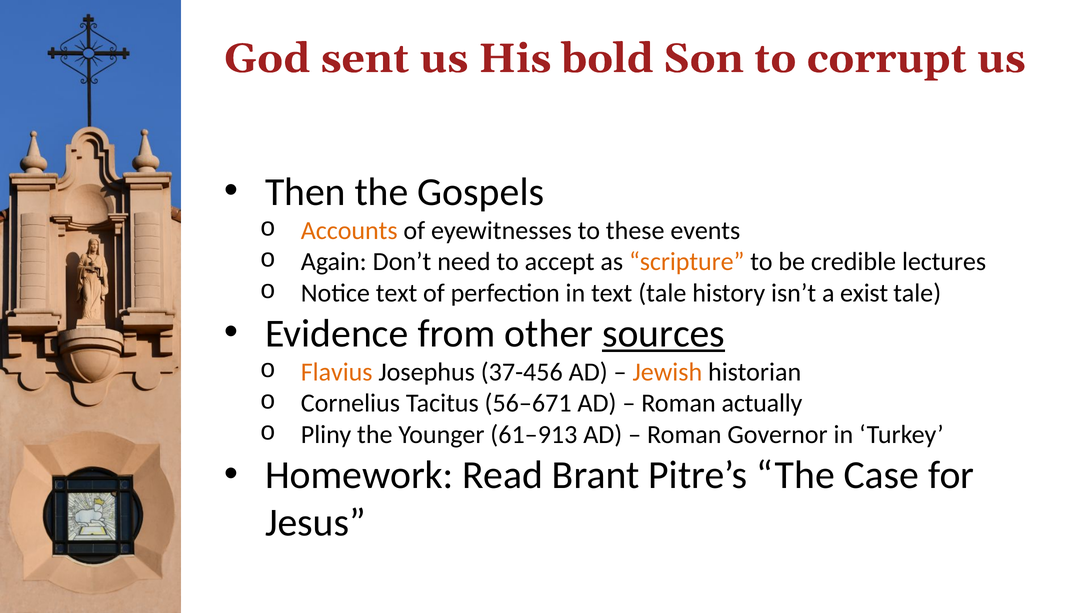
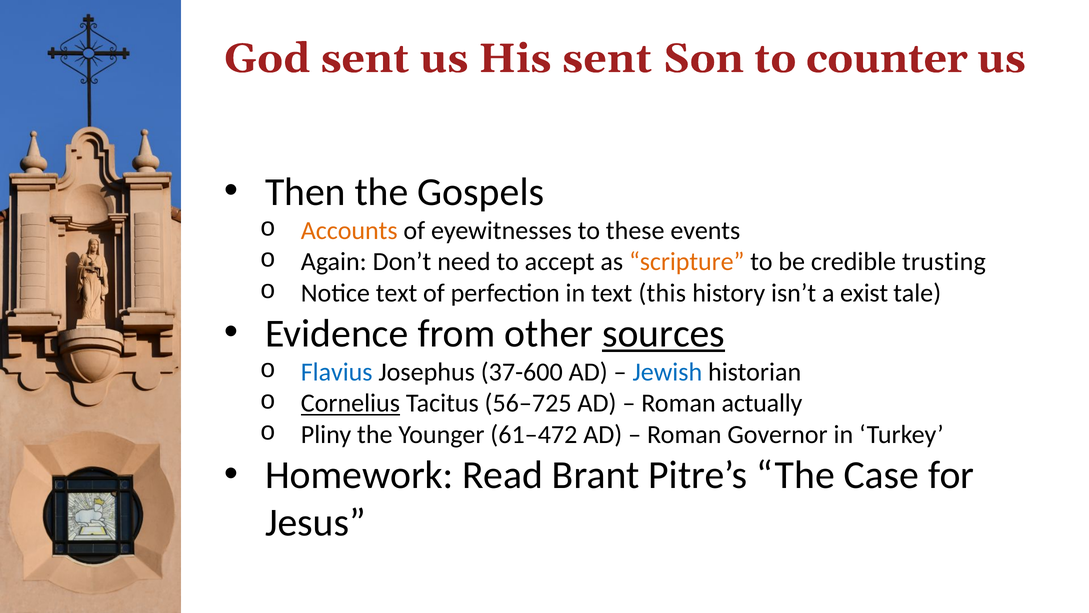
His bold: bold -> sent
corrupt: corrupt -> counter
lectures: lectures -> trusting
text tale: tale -> this
Flavius colour: orange -> blue
37-456: 37-456 -> 37-600
Jewish colour: orange -> blue
Cornelius underline: none -> present
56–671: 56–671 -> 56–725
61–913: 61–913 -> 61–472
